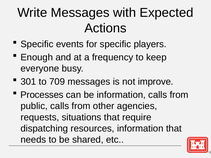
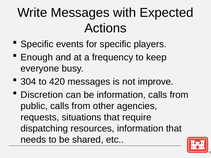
301: 301 -> 304
709: 709 -> 420
Processes: Processes -> Discretion
